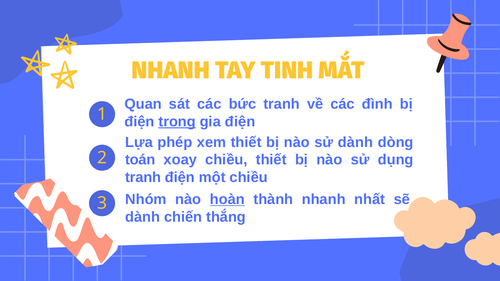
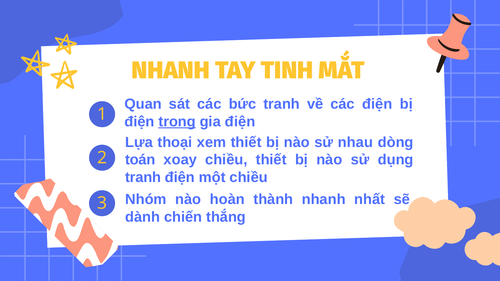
các đình: đình -> điện
phép: phép -> thoại
sử dành: dành -> nhau
hoàn underline: present -> none
